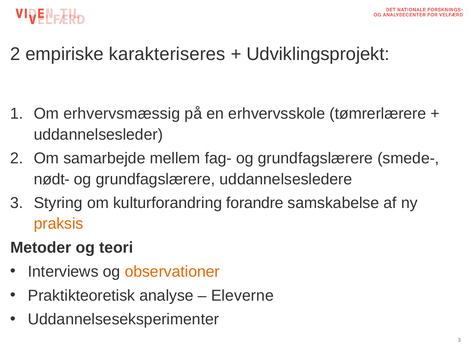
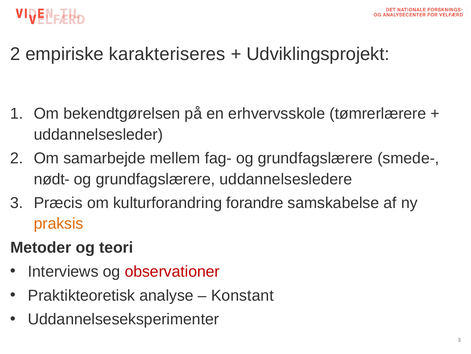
erhvervsmæssig: erhvervsmæssig -> bekendtgørelsen
Styring: Styring -> Præcis
observationer colour: orange -> red
Eleverne: Eleverne -> Konstant
